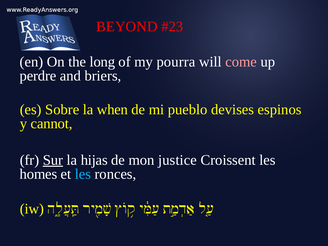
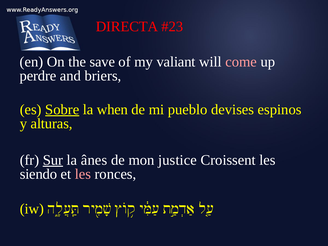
BEYOND: BEYOND -> DIRECTA
long: long -> save
pourra: pourra -> valiant
Sobre underline: none -> present
cannot: cannot -> alturas
hijas: hijas -> ânes
homes: homes -> siendo
les at (83, 174) colour: light blue -> pink
